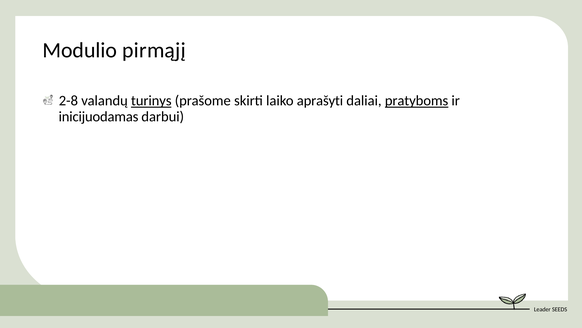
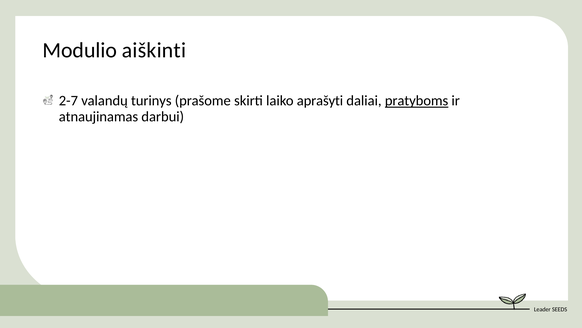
pirmąjį: pirmąjį -> aiškinti
2-8: 2-8 -> 2-7
turinys underline: present -> none
inicijuodamas: inicijuodamas -> atnaujinamas
